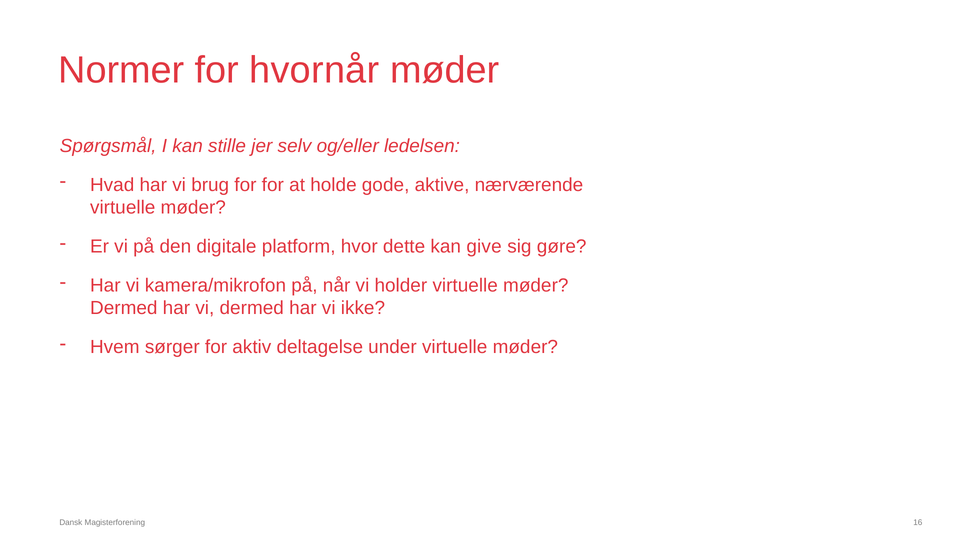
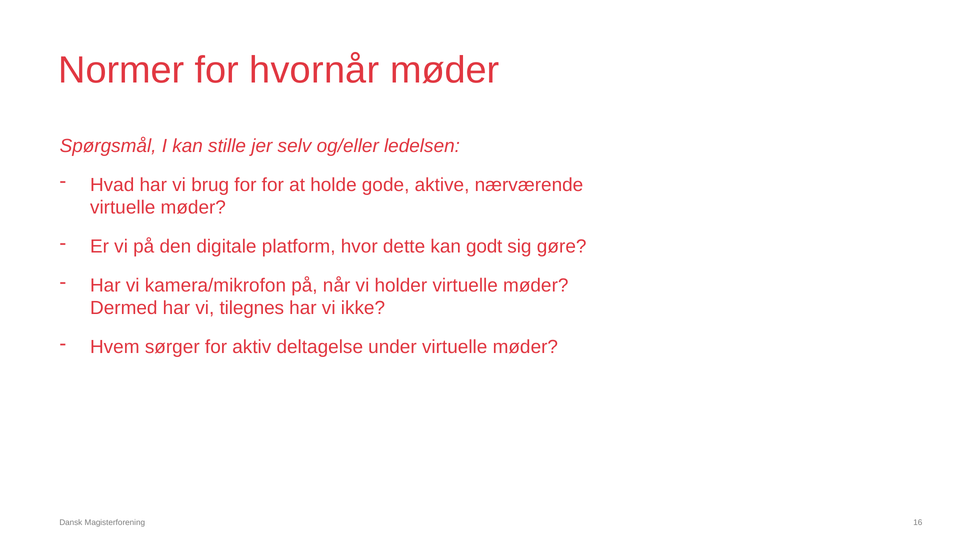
give: give -> godt
vi dermed: dermed -> tilegnes
